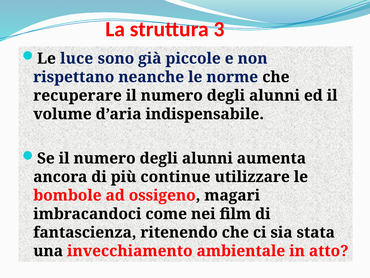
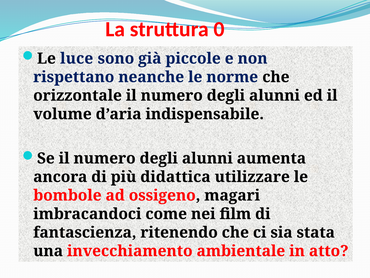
3: 3 -> 0
recuperare: recuperare -> orizzontale
continue: continue -> didattica
